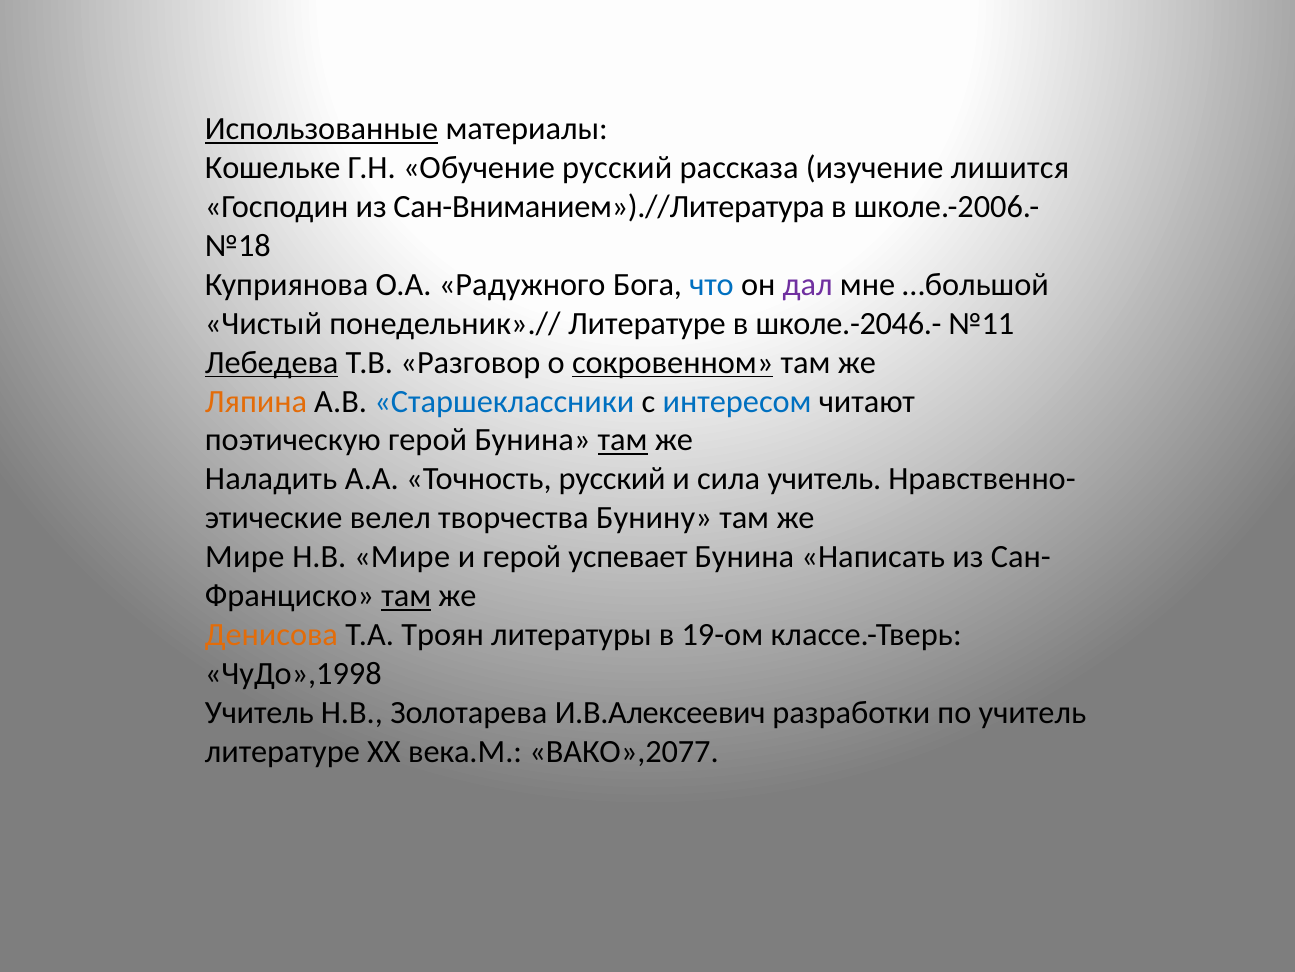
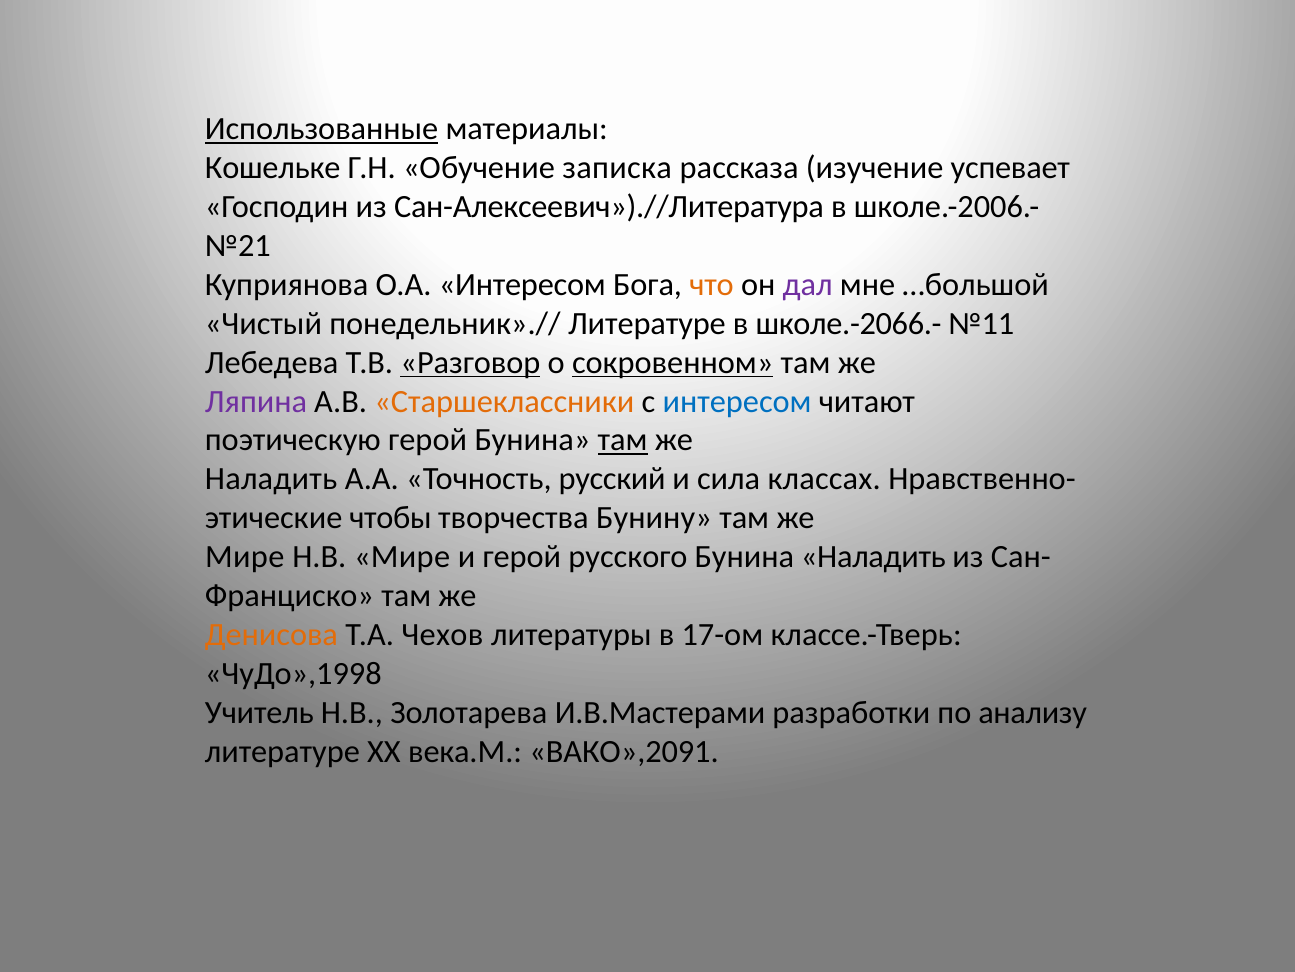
Обучение русский: русский -> записка
лишится: лишится -> успевает
Сан-Вниманием»).//Литература: Сан-Вниманием»).//Литература -> Сан-Алексеевич»).//Литература
№18: №18 -> №21
О.А Радужного: Радужного -> Интересом
что colour: blue -> orange
школе.-2046.-: школе.-2046.- -> школе.-2066.-
Лебедева underline: present -> none
Разговор underline: none -> present
Ляпина colour: orange -> purple
Старшеклассники colour: blue -> orange
сила учитель: учитель -> классах
велел: велел -> чтобы
успевает: успевает -> русского
Бунина Написать: Написать -> Наладить
там at (406, 595) underline: present -> none
Троян: Троян -> Чехов
19-ом: 19-ом -> 17-ом
И.В.Алексеевич: И.В.Алексеевич -> И.В.Мастерами
по учитель: учитель -> анализу
ВАКО»,2077: ВАКО»,2077 -> ВАКО»,2091
